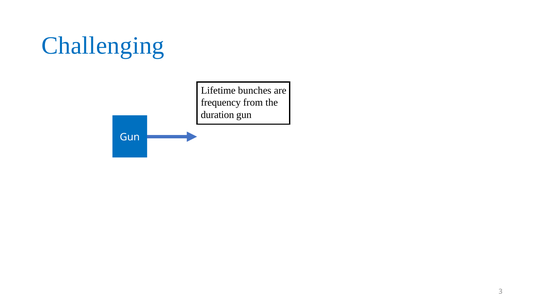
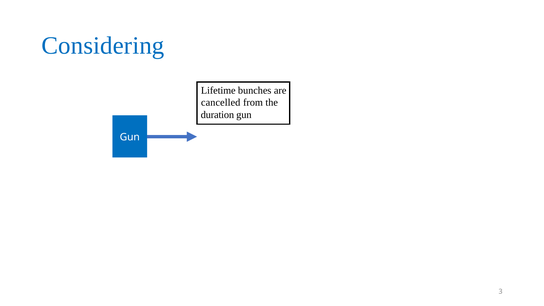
Challenging: Challenging -> Considering
frequency: frequency -> cancelled
